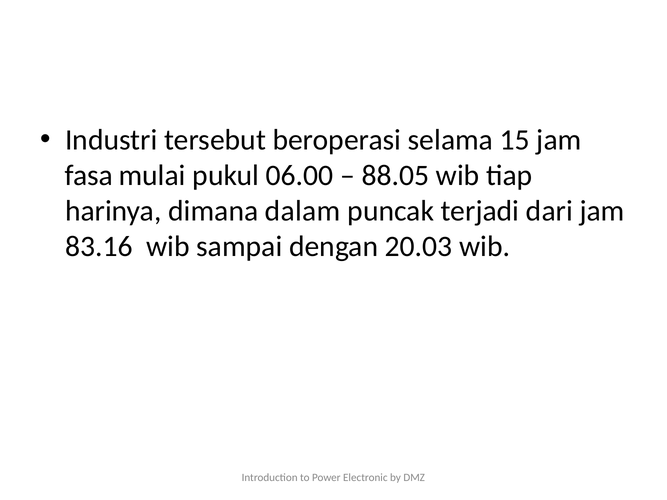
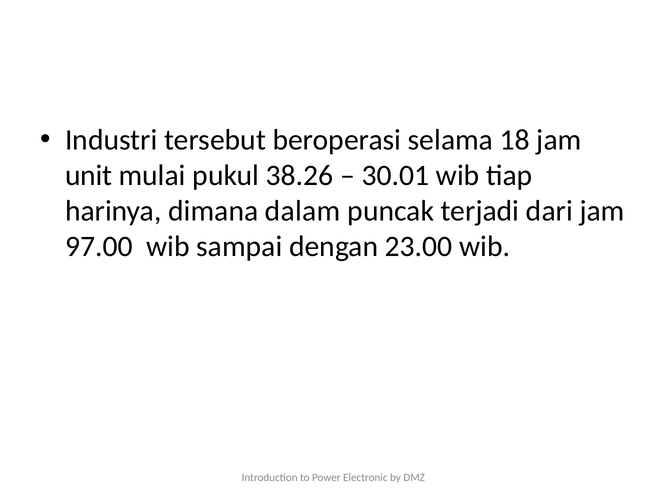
15: 15 -> 18
fasa: fasa -> unit
06.00: 06.00 -> 38.26
88.05: 88.05 -> 30.01
83.16: 83.16 -> 97.00
20.03: 20.03 -> 23.00
